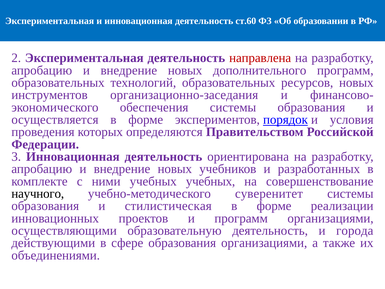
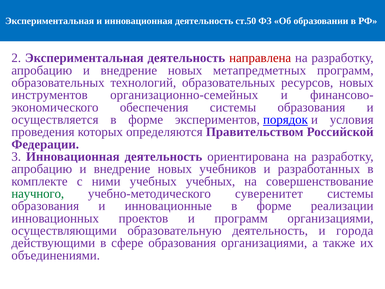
ст.60: ст.60 -> ст.50
дополнительного: дополнительного -> метапредметных
организационно-заседания: организационно-заседания -> организационно-семейных
научного colour: black -> green
стилистическая: стилистическая -> инновационные
